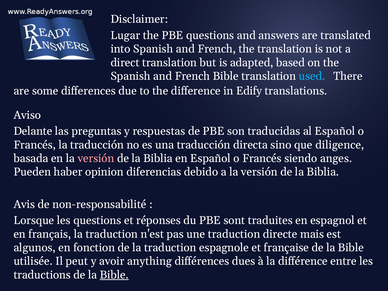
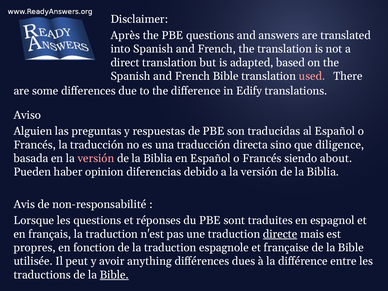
Lugar: Lugar -> Après
used colour: light blue -> pink
Delante: Delante -> Alguien
anges: anges -> about
directe underline: none -> present
algunos: algunos -> propres
